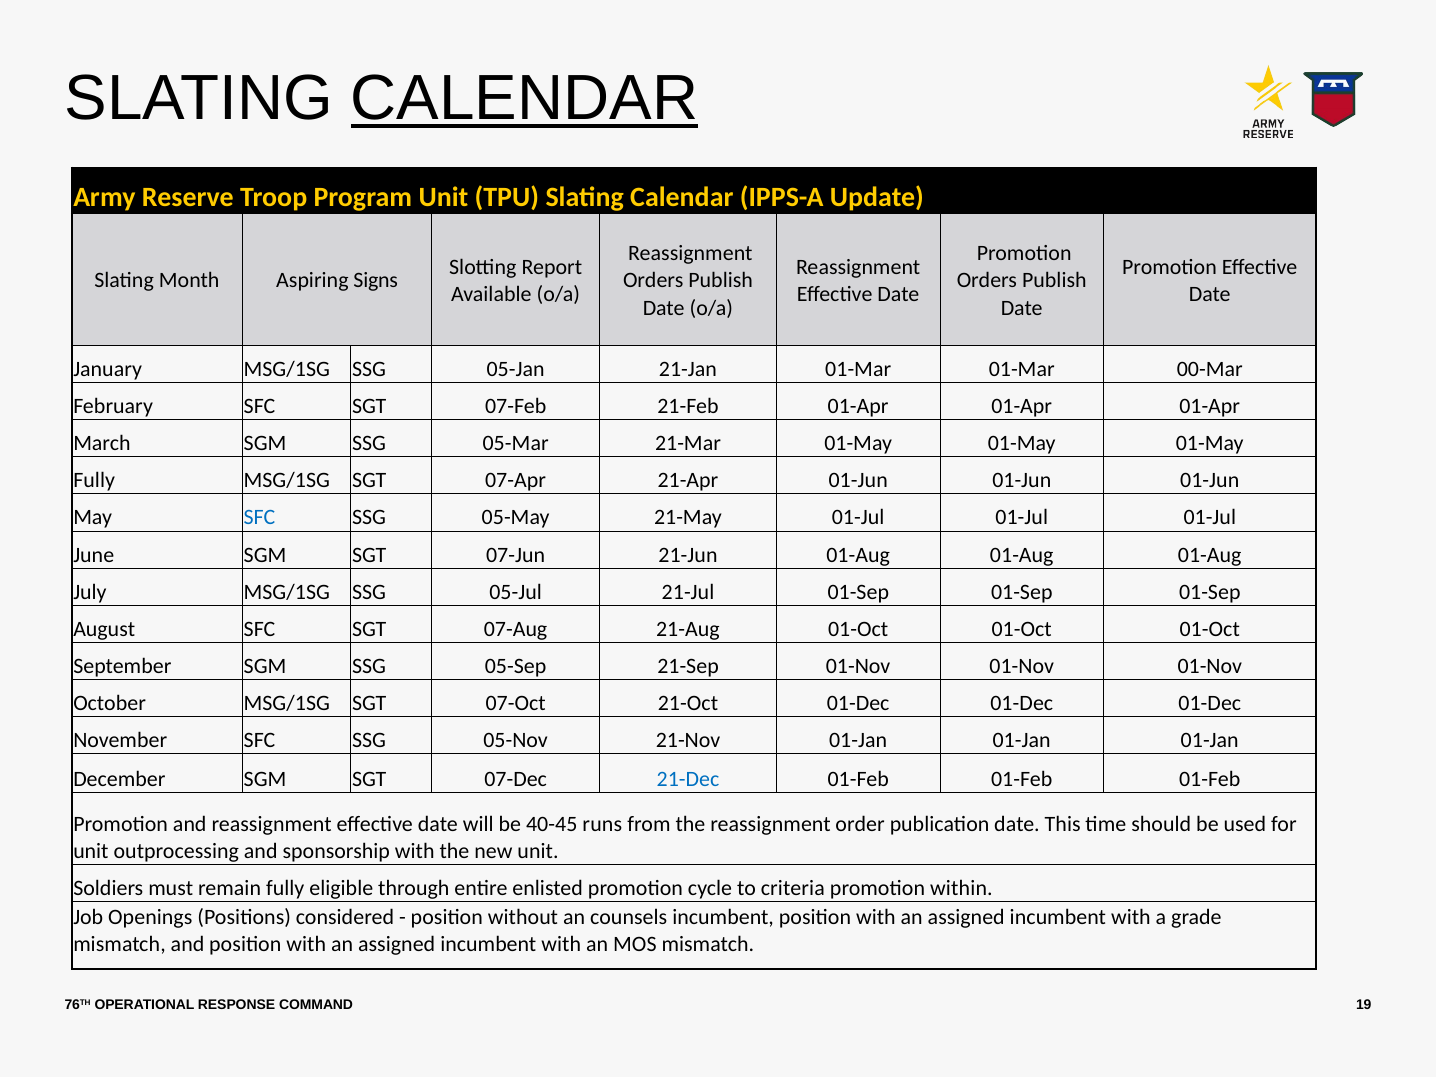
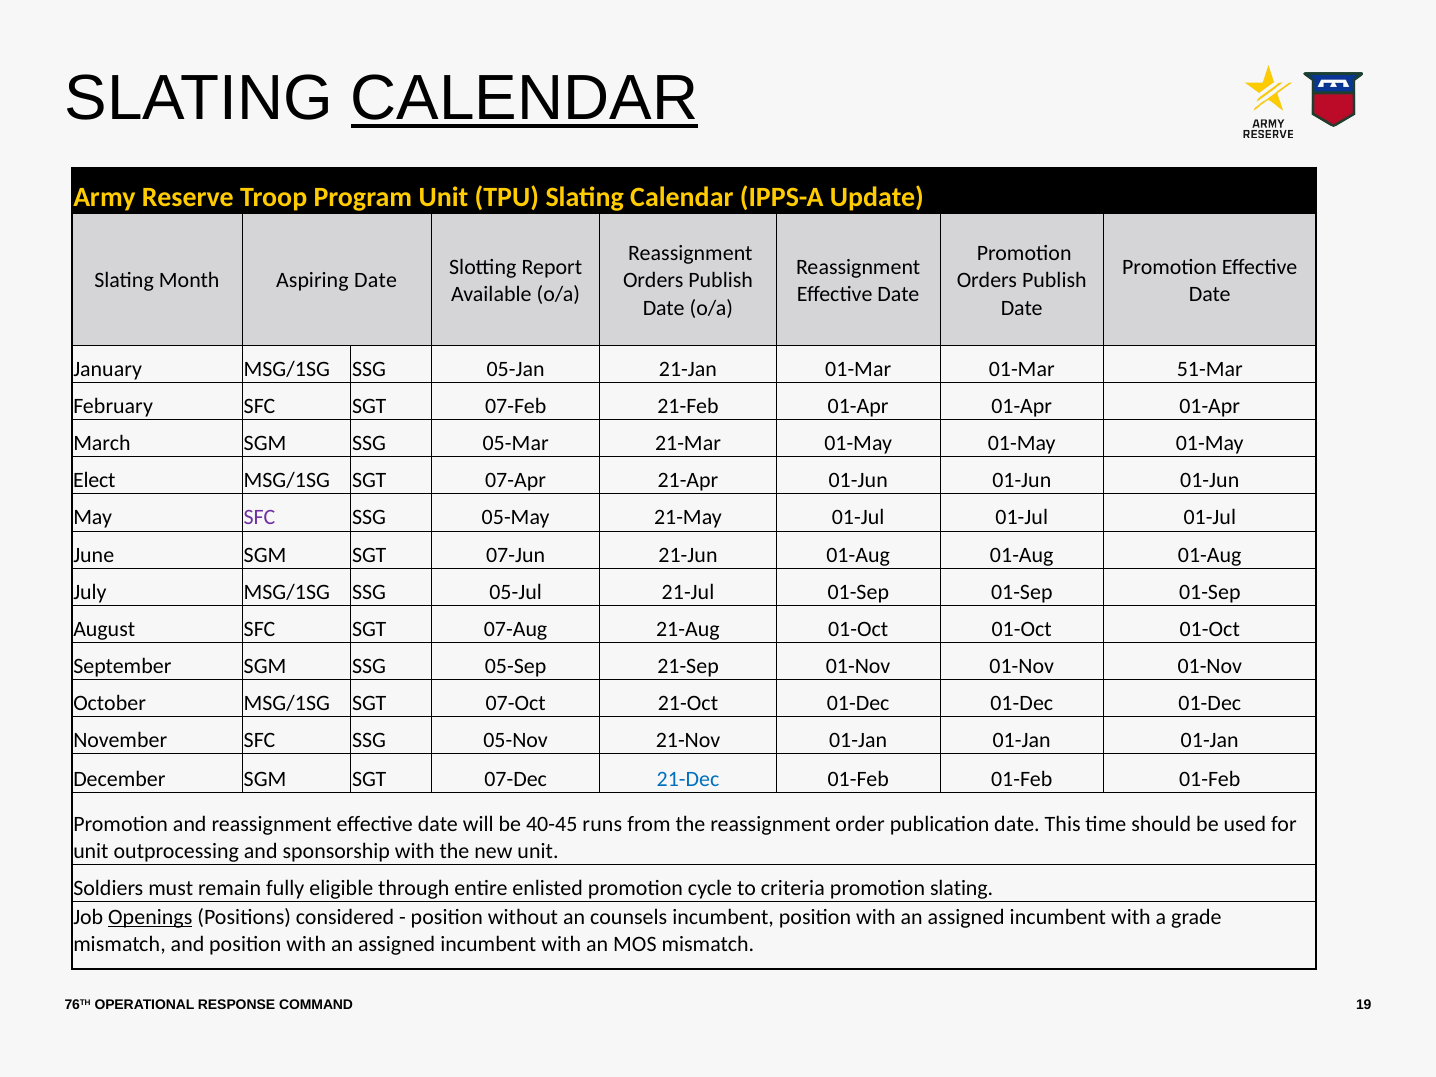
Aspiring Signs: Signs -> Date
00-Mar: 00-Mar -> 51-Mar
Fully at (94, 481): Fully -> Elect
SFC at (260, 518) colour: blue -> purple
promotion within: within -> slating
Openings underline: none -> present
